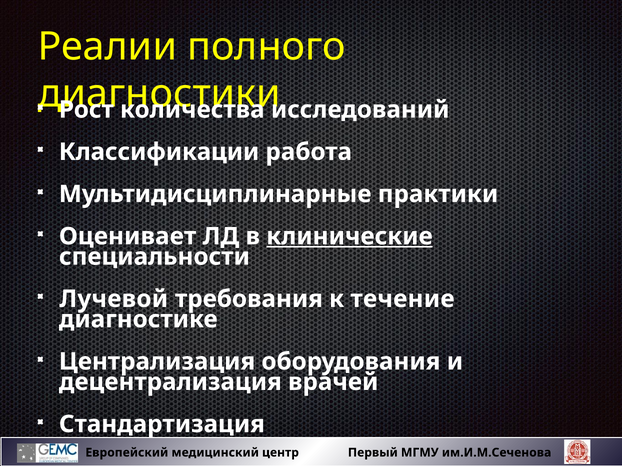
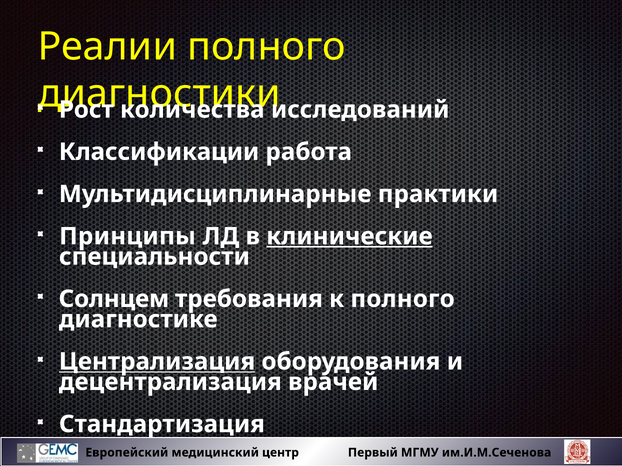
Оценивает: Оценивает -> Принципы
Лучевой: Лучевой -> Солнцем
к течение: течение -> полного
Централизация underline: none -> present
